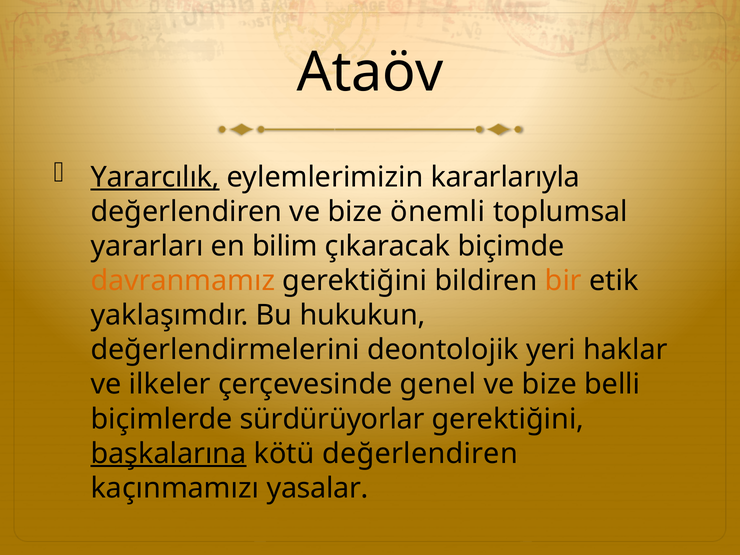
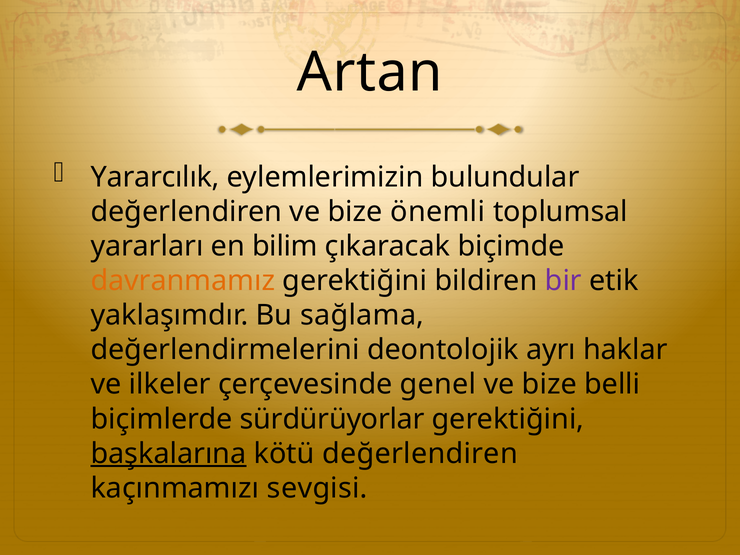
Ataöv: Ataöv -> Artan
Yararcılık underline: present -> none
kararlarıyla: kararlarıyla -> bulundular
bir colour: orange -> purple
hukukun: hukukun -> sağlama
yeri: yeri -> ayrı
yasalar: yasalar -> sevgisi
